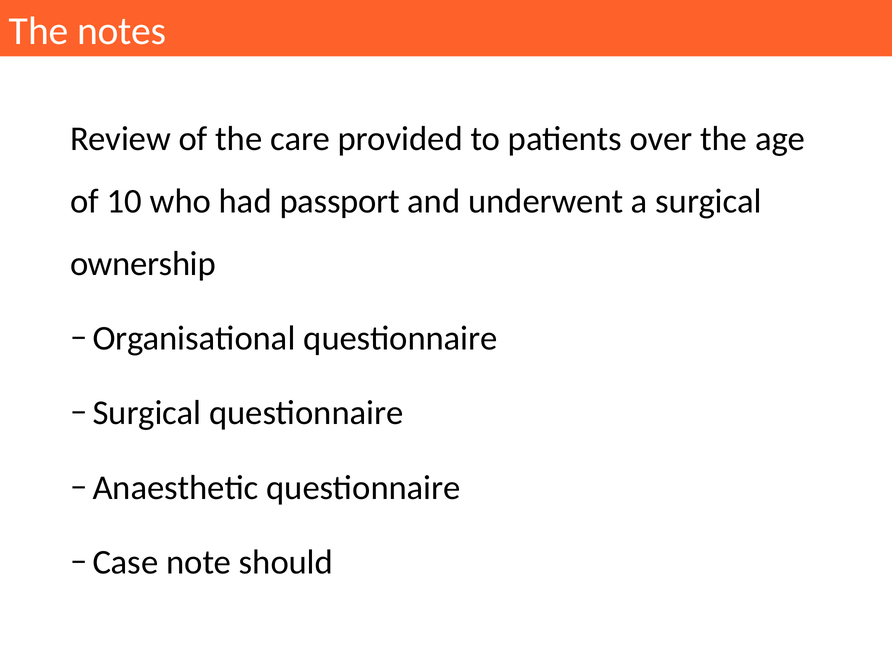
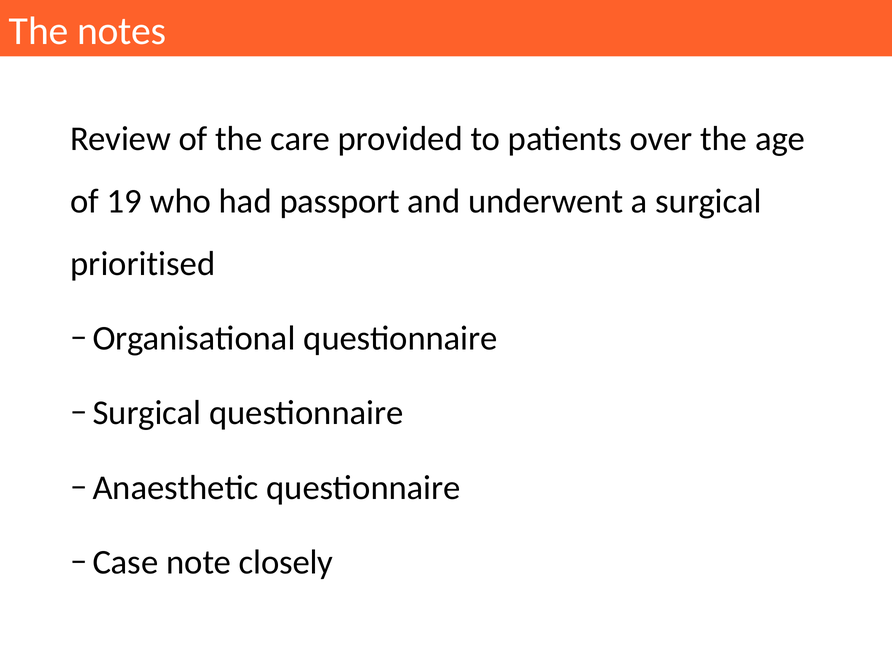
10: 10 -> 19
ownership: ownership -> prioritised
should: should -> closely
